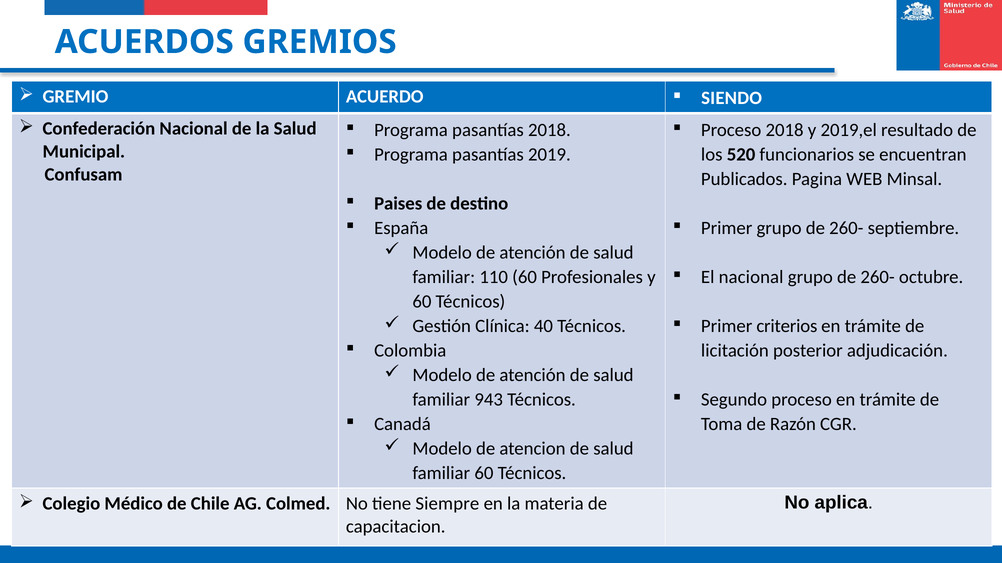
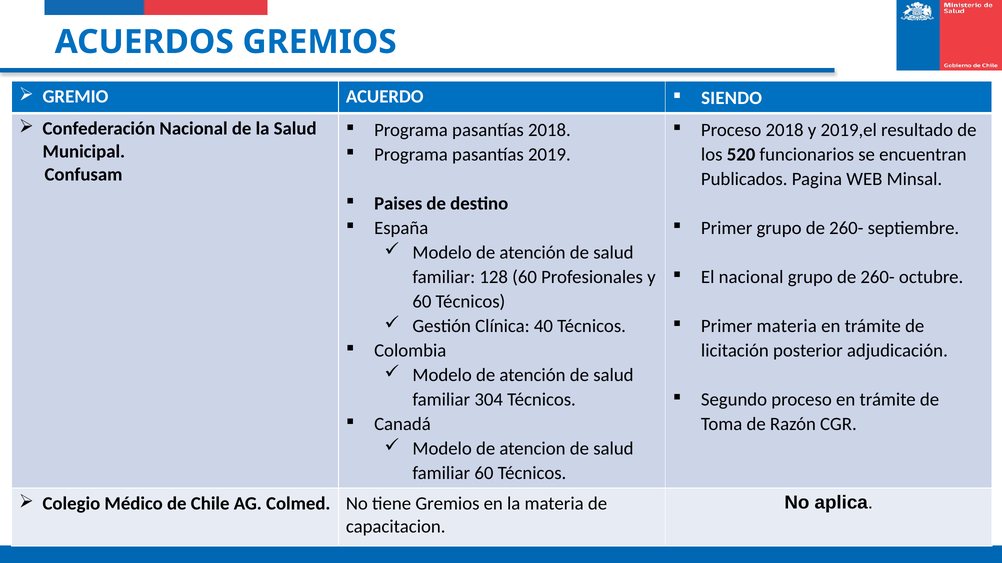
110: 110 -> 128
Primer criterios: criterios -> materia
943: 943 -> 304
tiene Siempre: Siempre -> Gremios
